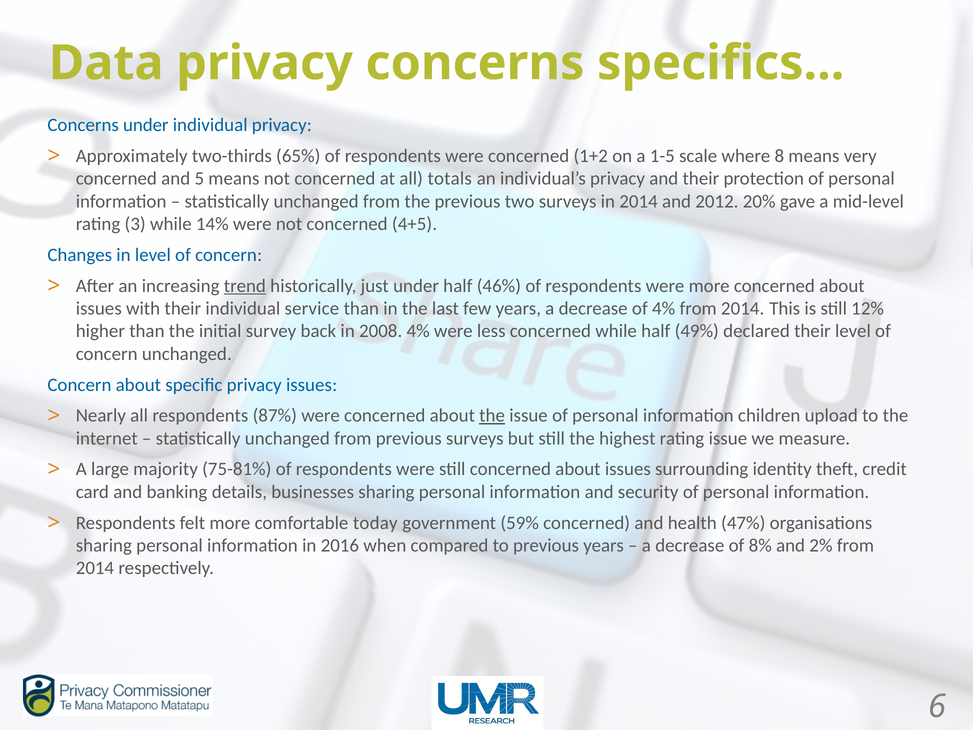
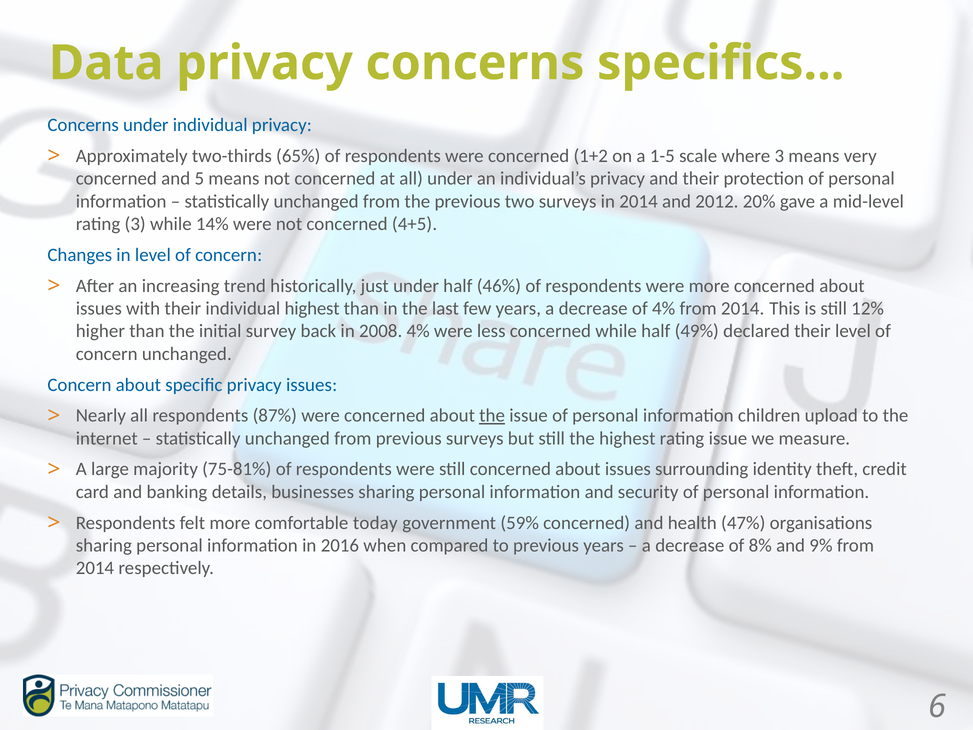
where 8: 8 -> 3
all totals: totals -> under
trend underline: present -> none
individual service: service -> highest
2%: 2% -> 9%
